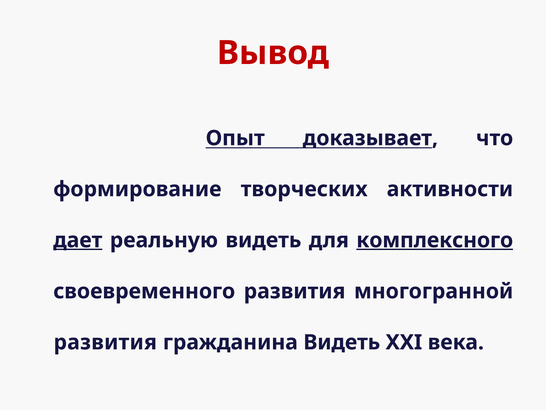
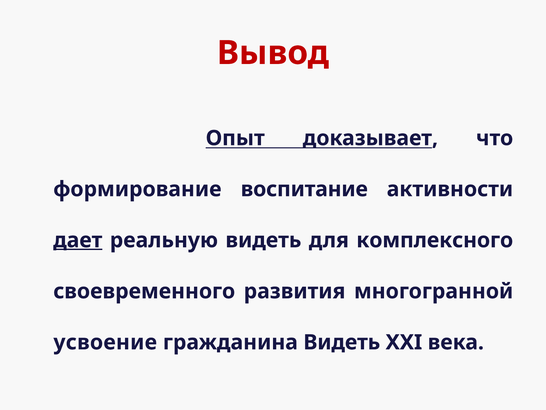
творческих: творческих -> воспитание
комплексного underline: present -> none
развития at (105, 342): развития -> усвоение
